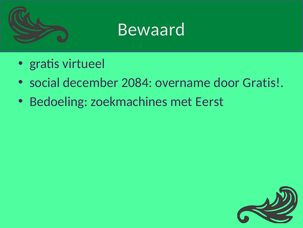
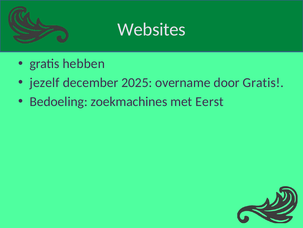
Bewaard: Bewaard -> Websites
virtueel: virtueel -> hebben
social: social -> jezelf
2084: 2084 -> 2025
